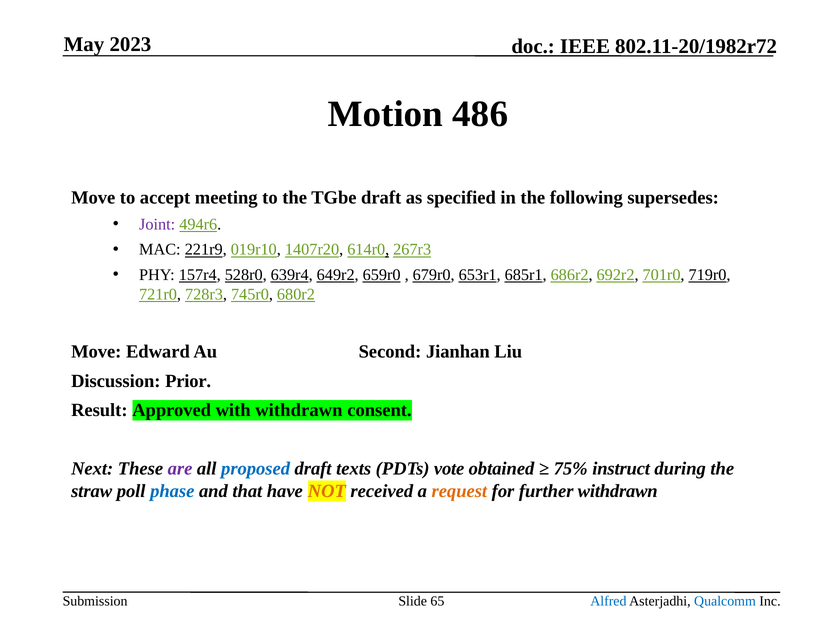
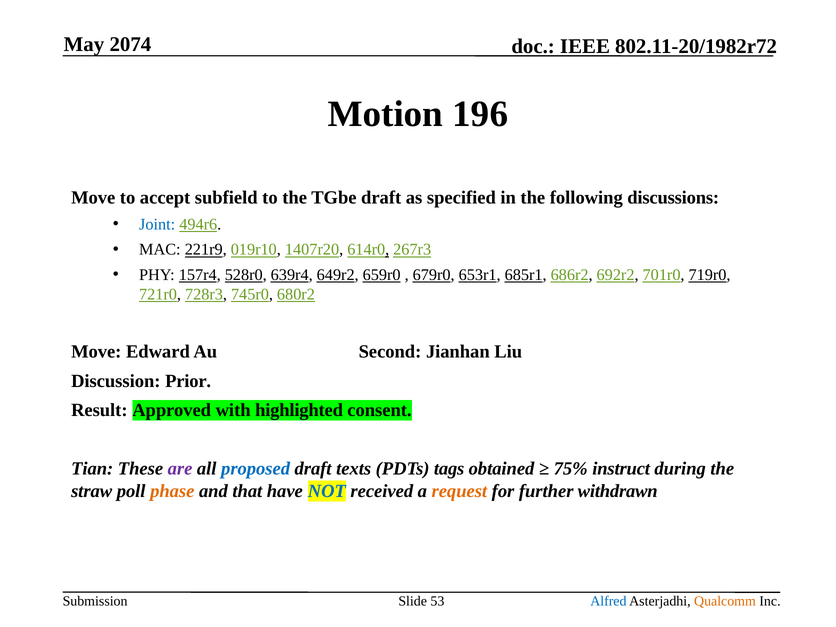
2023: 2023 -> 2074
486: 486 -> 196
meeting: meeting -> subfield
supersedes: supersedes -> discussions
Joint colour: purple -> blue
with withdrawn: withdrawn -> highlighted
Next: Next -> Tian
vote: vote -> tags
phase colour: blue -> orange
NOT colour: orange -> blue
65: 65 -> 53
Qualcomm colour: blue -> orange
